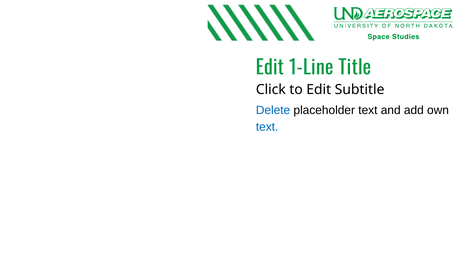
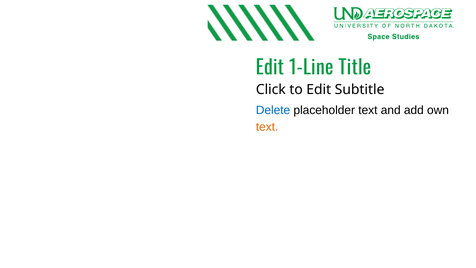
text at (267, 127) colour: blue -> orange
